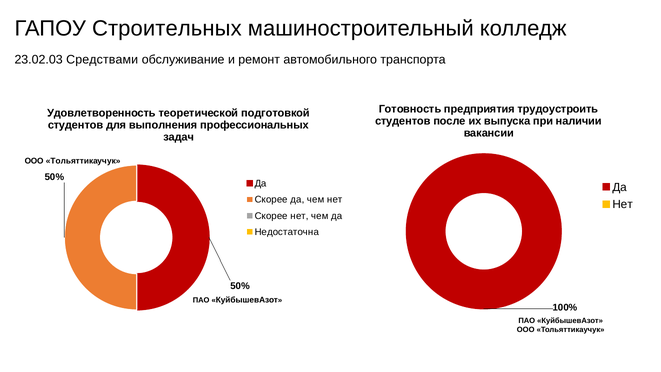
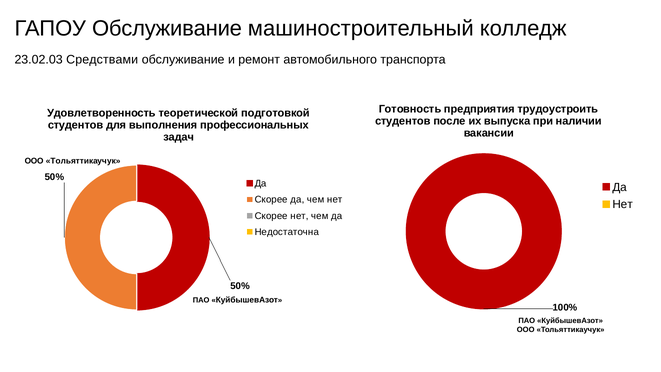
ГАПОУ Строительных: Строительных -> Обслуживание
